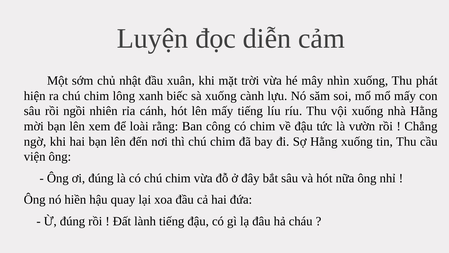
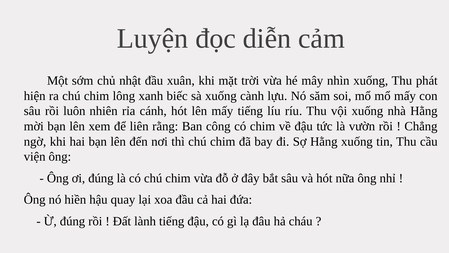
ngồi: ngồi -> luôn
loài: loài -> liên
